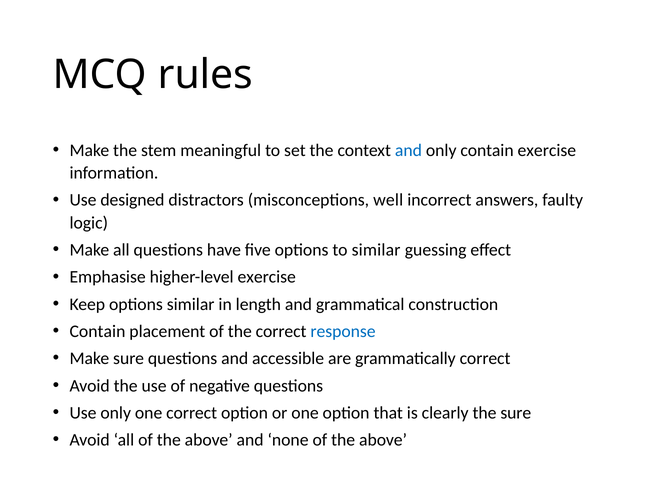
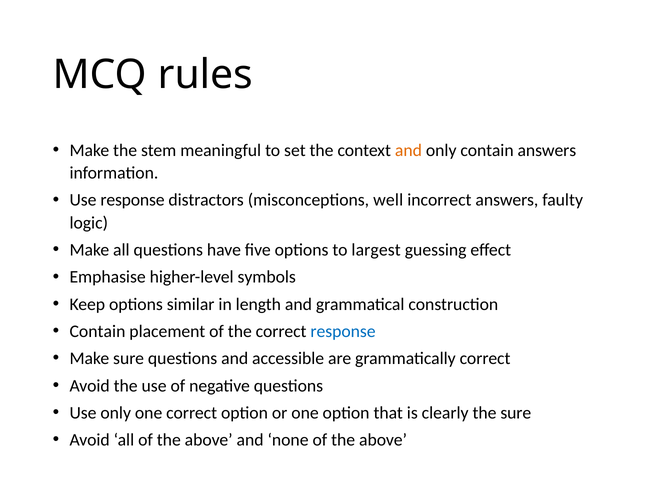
and at (408, 150) colour: blue -> orange
contain exercise: exercise -> answers
Use designed: designed -> response
to similar: similar -> largest
higher-level exercise: exercise -> symbols
